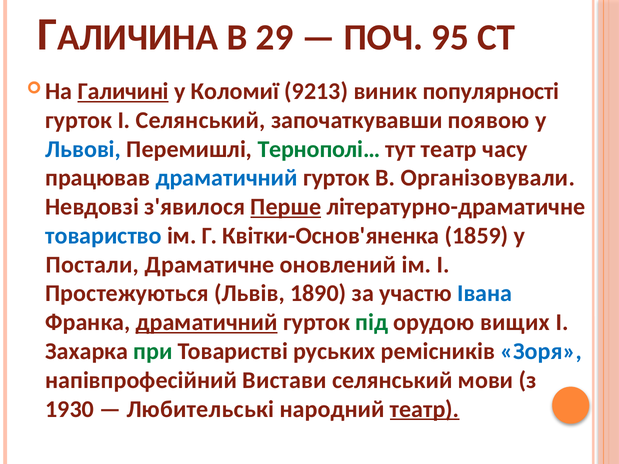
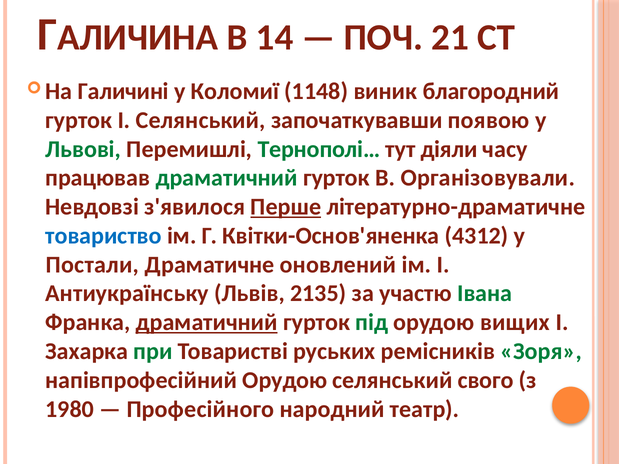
29: 29 -> 14
95: 95 -> 21
Галичині underline: present -> none
9213: 9213 -> 1148
популярності: популярності -> благородний
Львові colour: blue -> green
тут театр: театр -> діяли
драматичний at (227, 178) colour: blue -> green
1859: 1859 -> 4312
Простежуються: Простежуються -> Антиукраїнську
1890: 1890 -> 2135
Івана colour: blue -> green
Зоря colour: blue -> green
напівпрофесійний Вистави: Вистави -> Орудою
мови: мови -> свого
1930: 1930 -> 1980
Любительські: Любительські -> Професійного
театр at (425, 409) underline: present -> none
